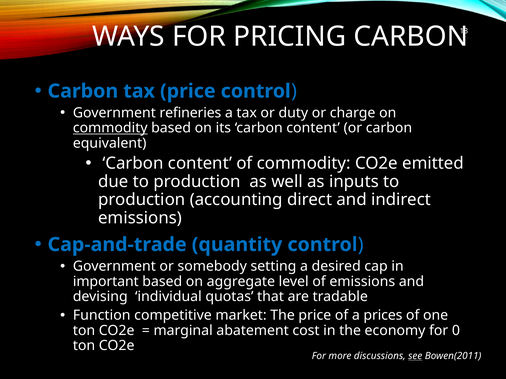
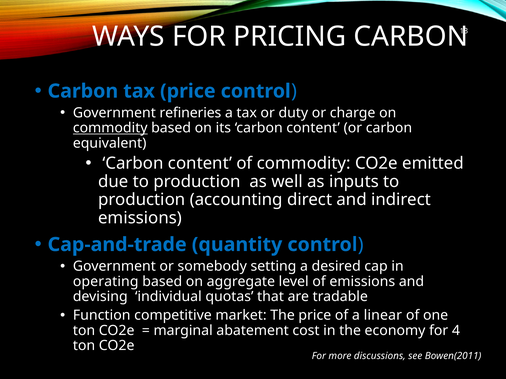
important: important -> operating
prices: prices -> linear
0: 0 -> 4
see underline: present -> none
